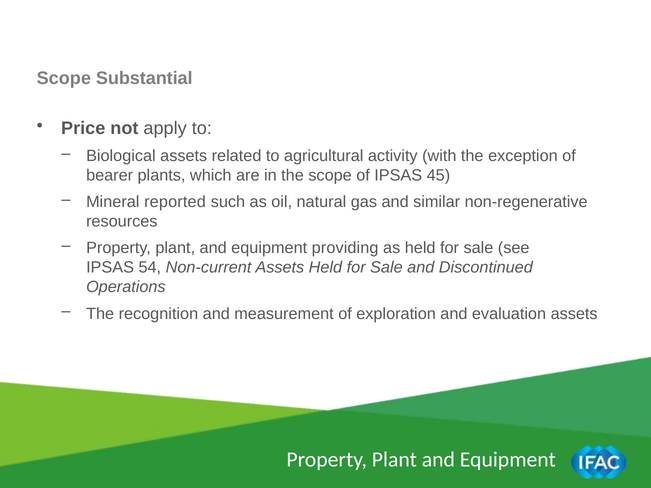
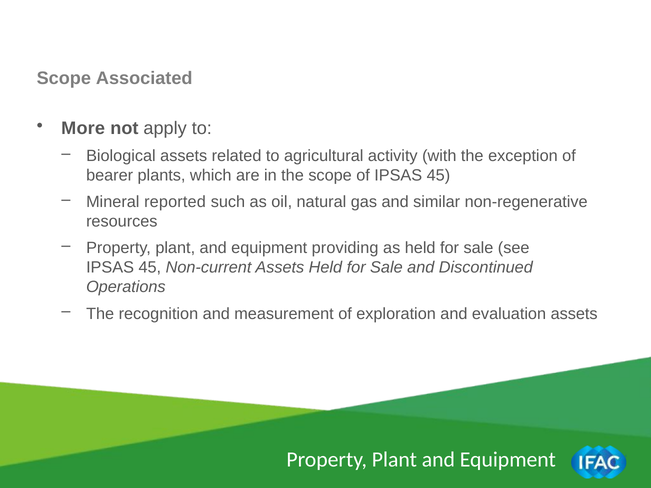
Substantial: Substantial -> Associated
Price: Price -> More
54 at (150, 268): 54 -> 45
